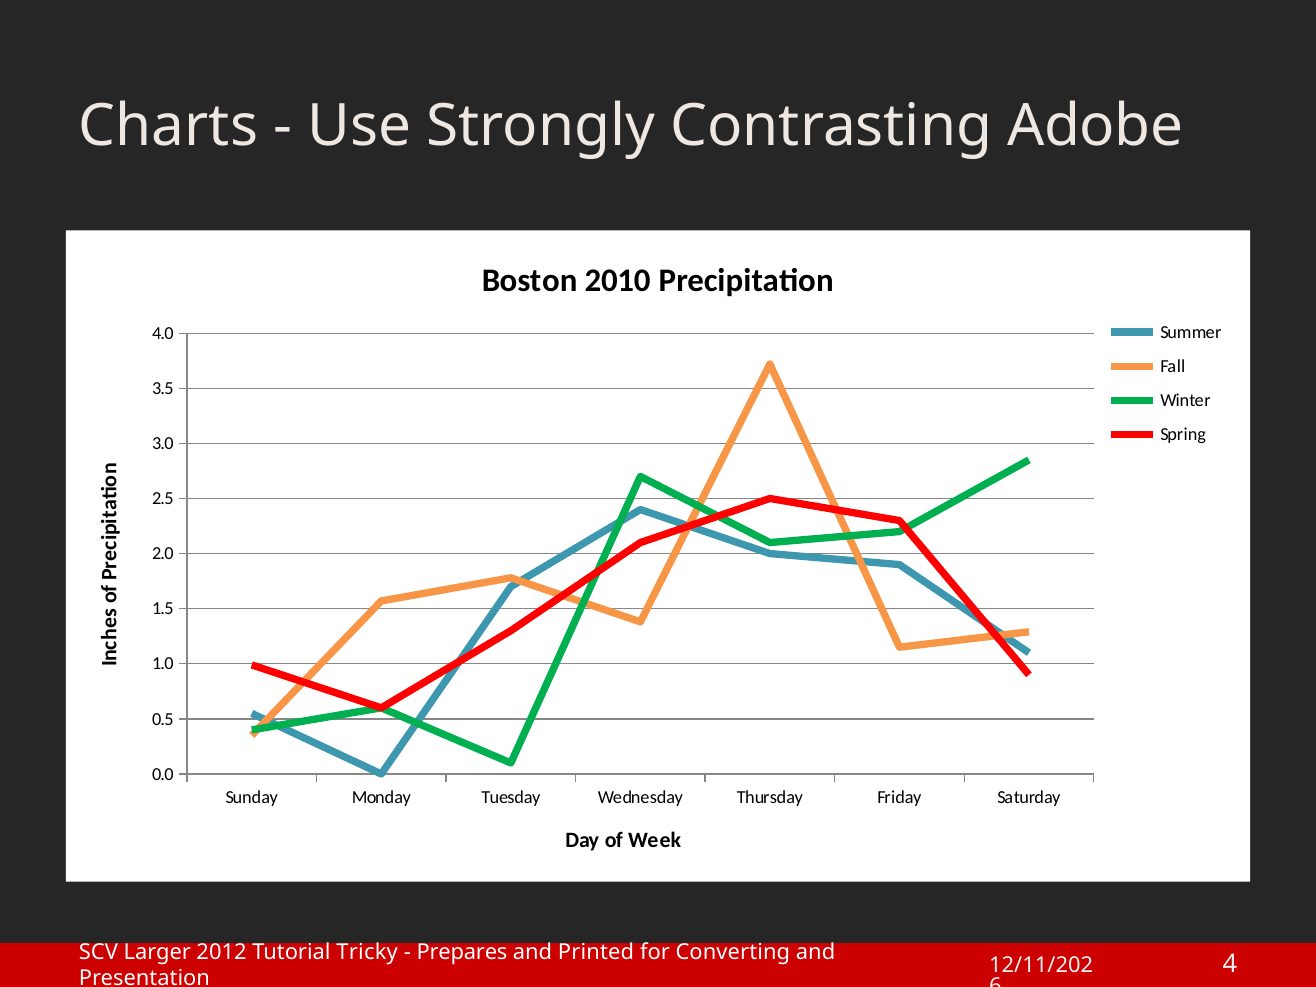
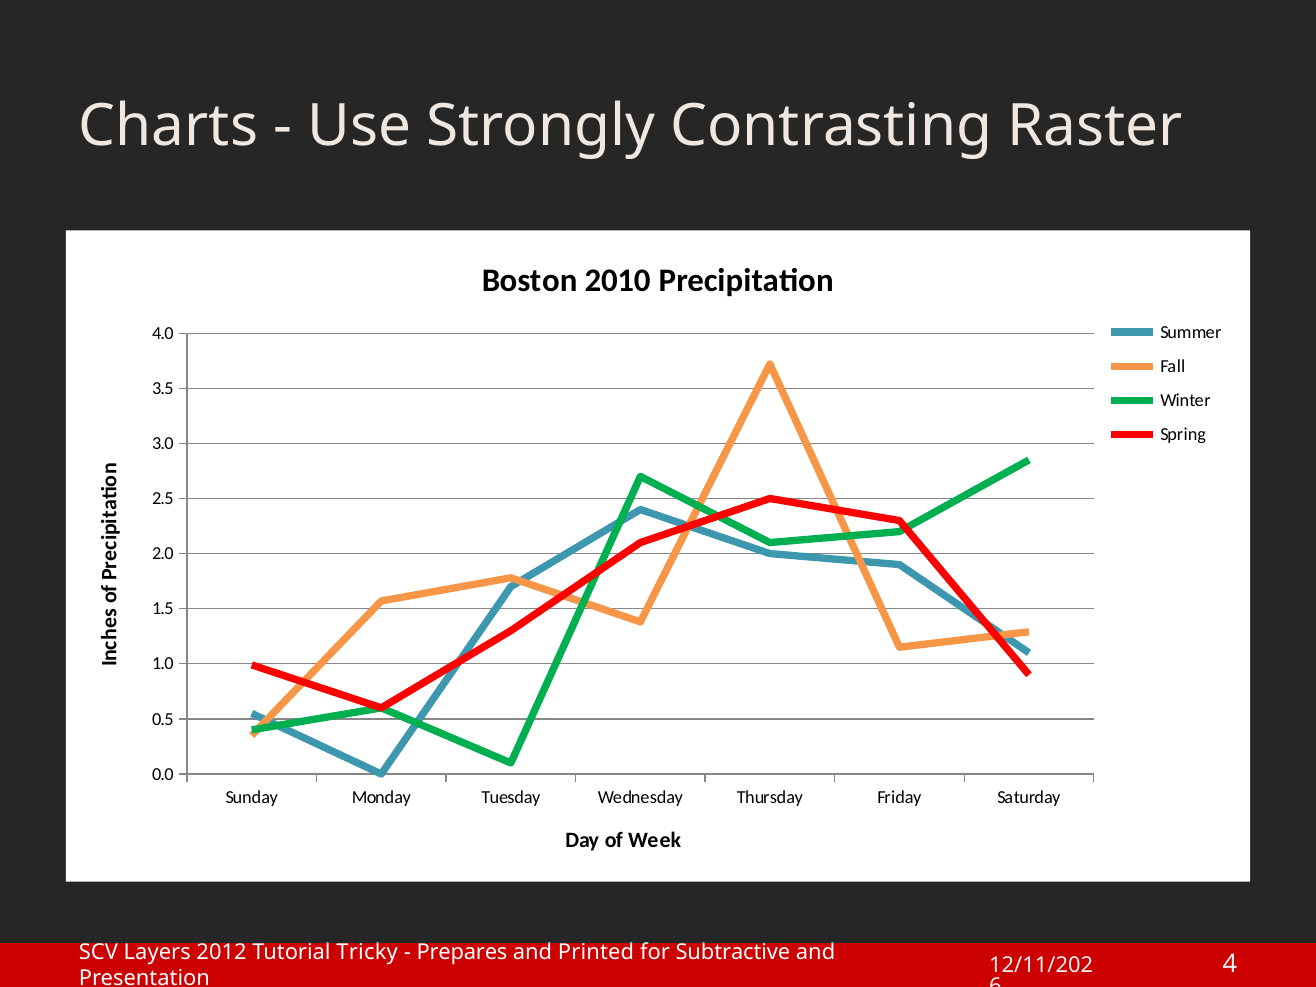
Adobe: Adobe -> Raster
Larger: Larger -> Layers
Converting: Converting -> Subtractive
